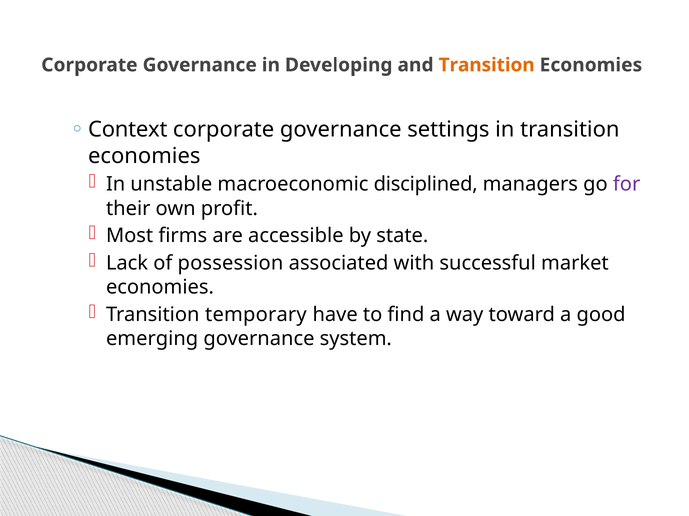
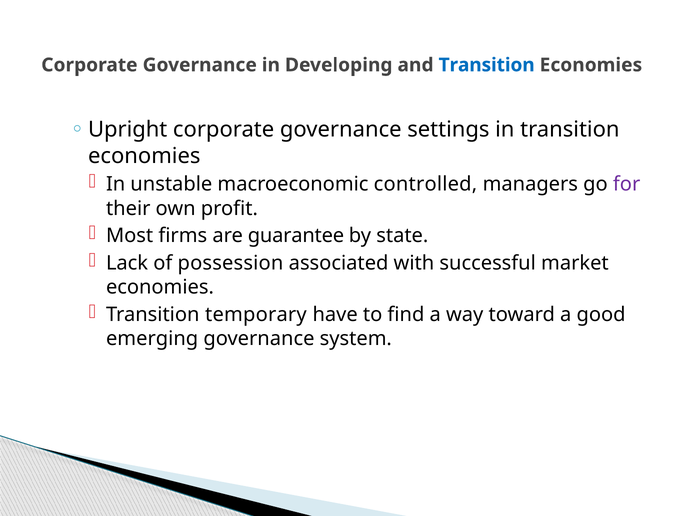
Transition at (487, 65) colour: orange -> blue
Context: Context -> Upright
disciplined: disciplined -> controlled
accessible: accessible -> guarantee
